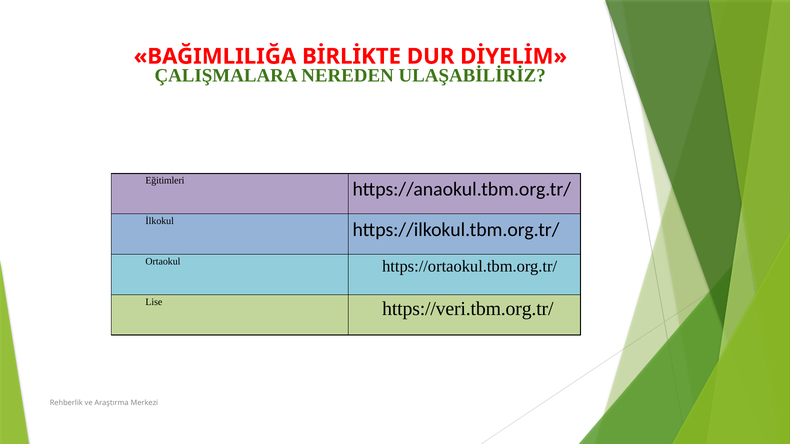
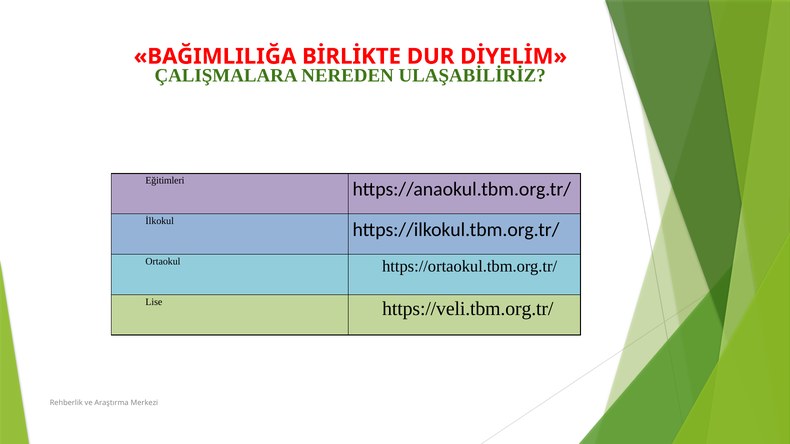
https://veri.tbm.org.tr/: https://veri.tbm.org.tr/ -> https://veli.tbm.org.tr/
